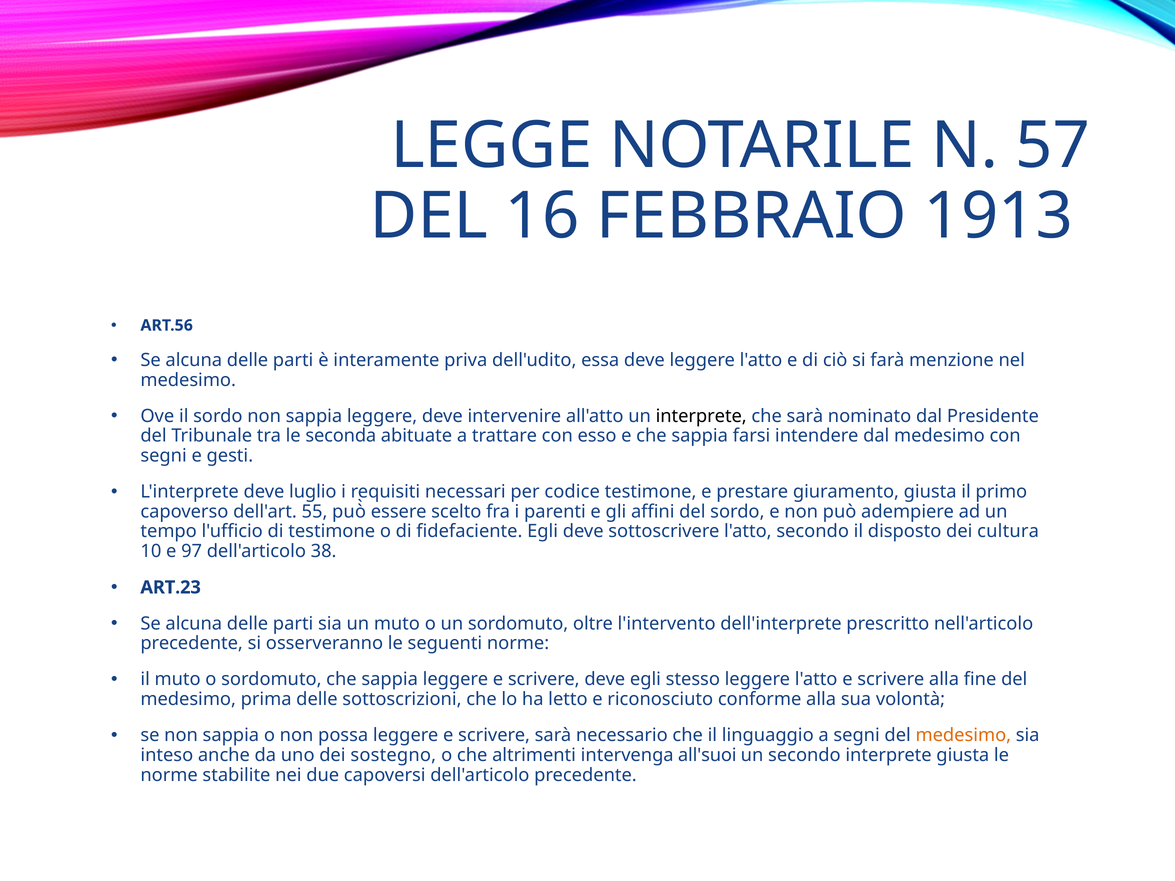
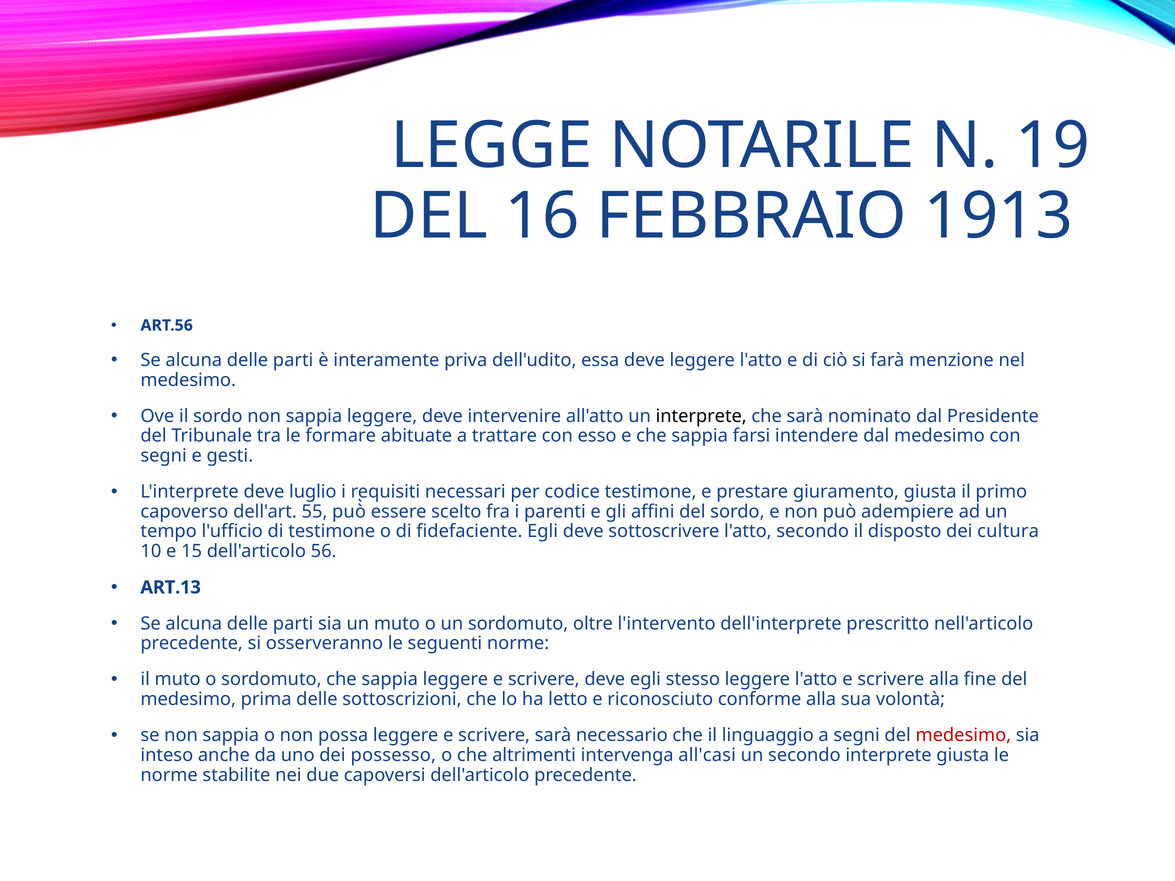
57: 57 -> 19
seconda: seconda -> formare
97: 97 -> 15
38: 38 -> 56
ART.23: ART.23 -> ART.13
medesimo at (963, 736) colour: orange -> red
sostegno: sostegno -> possesso
all'suoi: all'suoi -> all'casi
